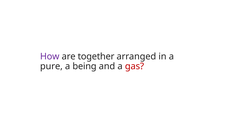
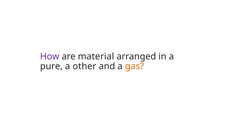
together: together -> material
being: being -> other
gas colour: red -> orange
